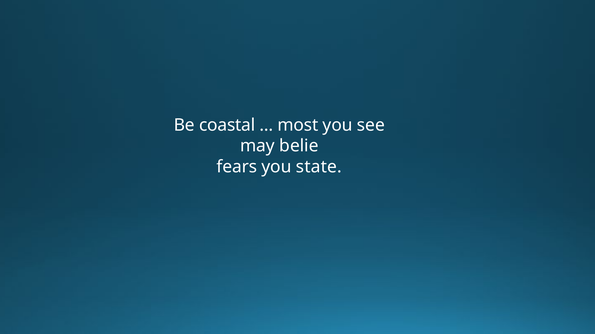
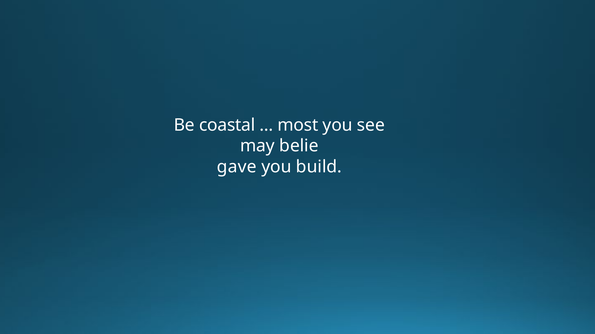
fears: fears -> gave
state: state -> build
